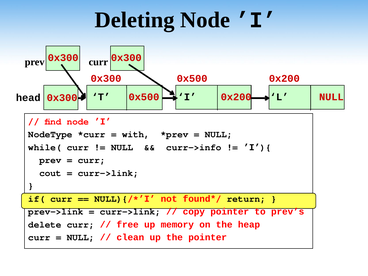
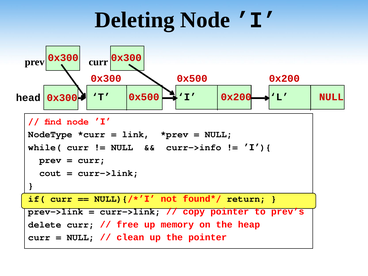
with: with -> link
